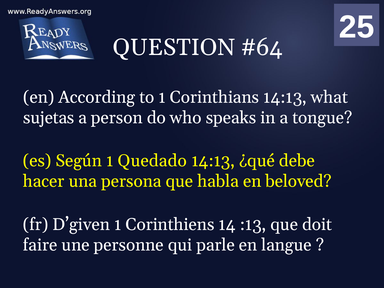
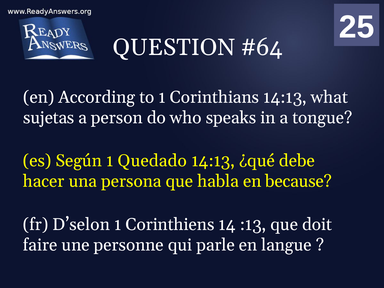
beloved: beloved -> because
D’given: D’given -> D’selon
